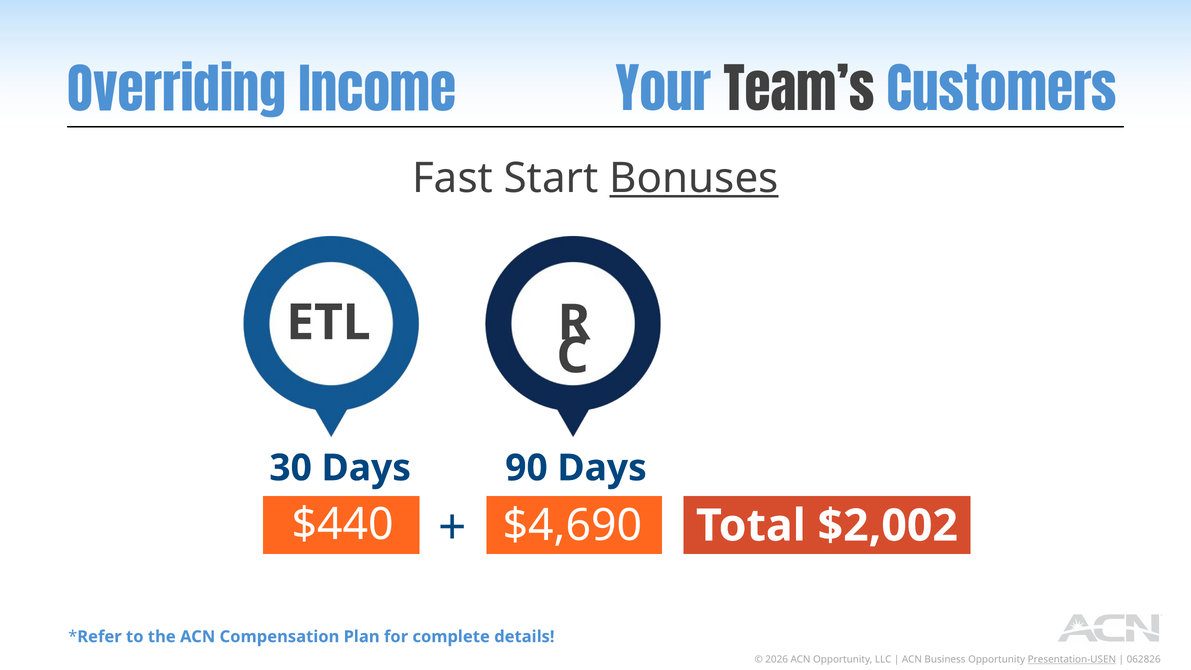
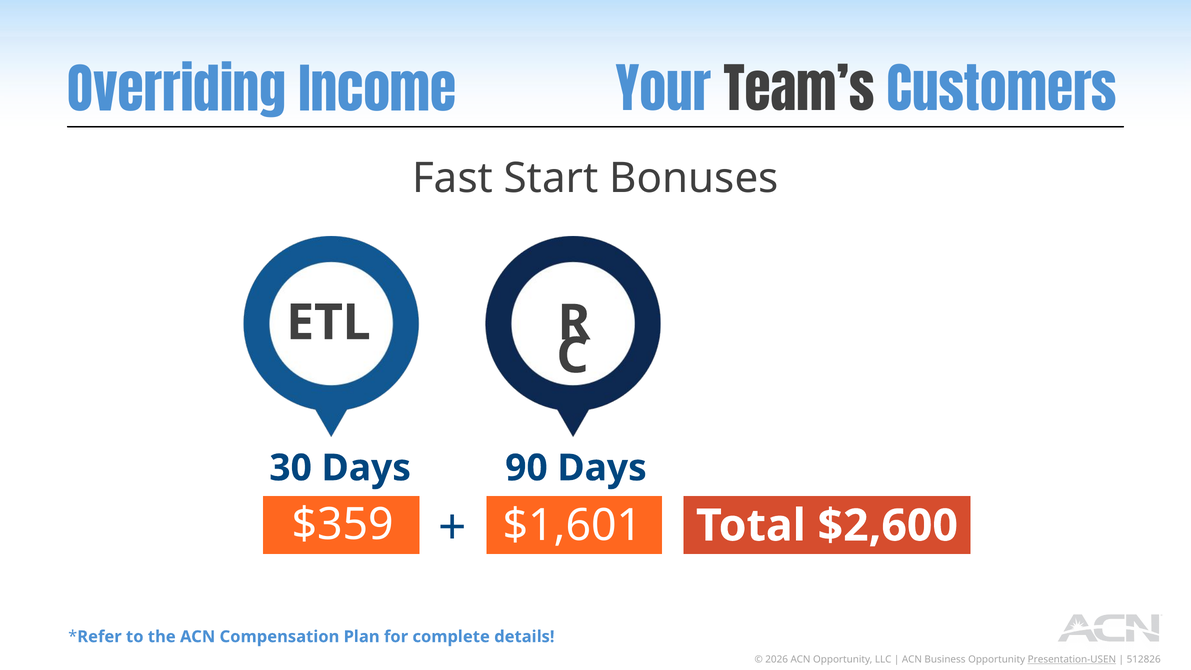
Bonuses underline: present -> none
$440: $440 -> $359
$4,690: $4,690 -> $1,601
$2,002: $2,002 -> $2,600
062826: 062826 -> 512826
